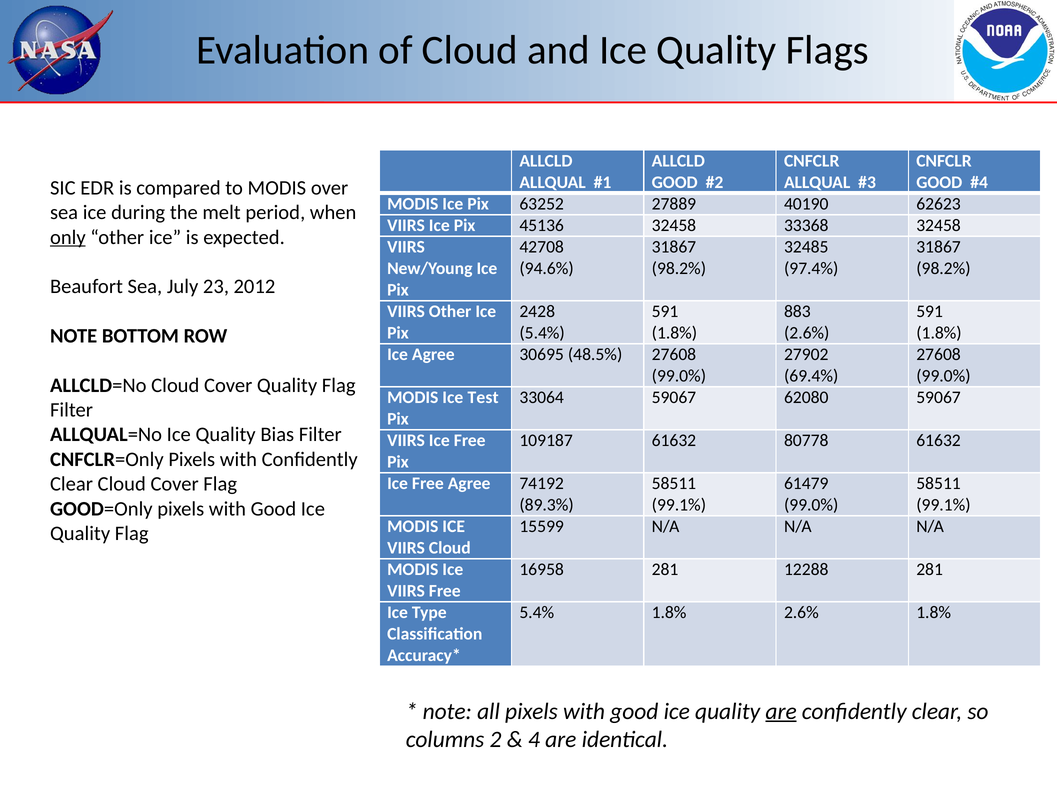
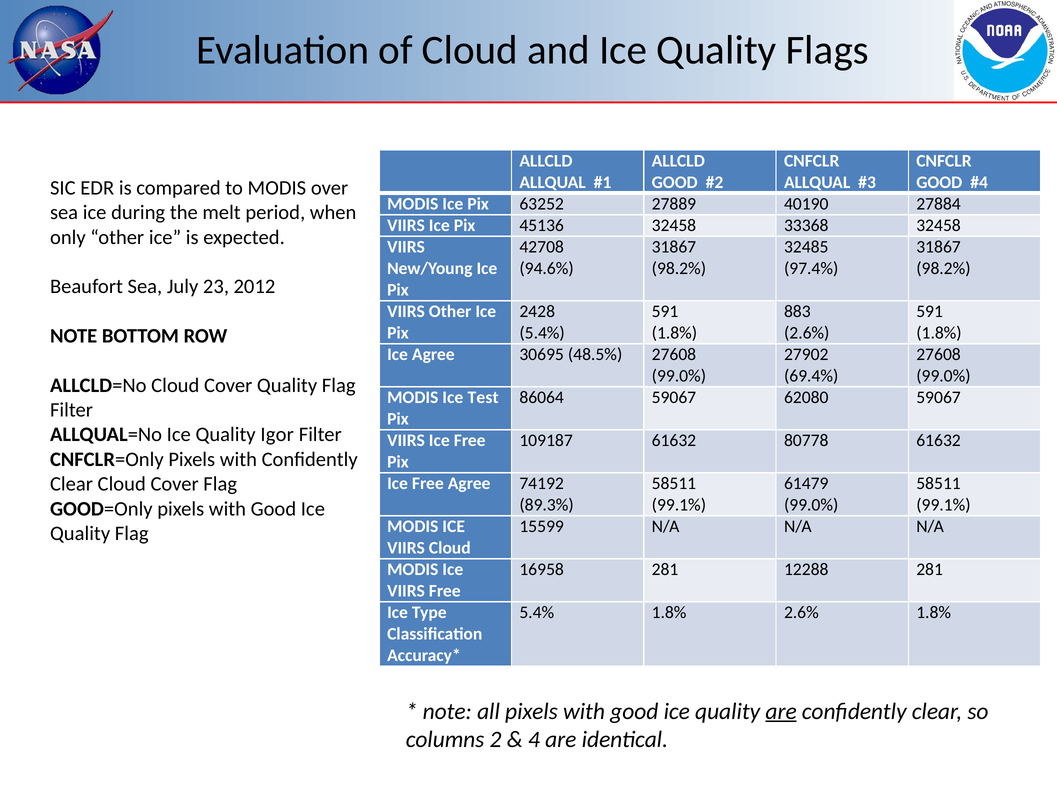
62623: 62623 -> 27884
only underline: present -> none
33064: 33064 -> 86064
Bias: Bias -> Igor
